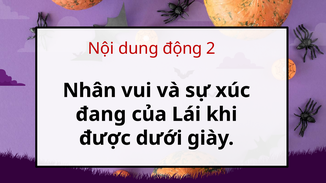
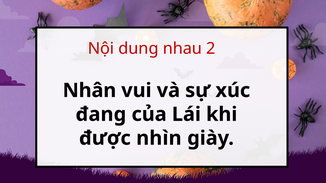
động: động -> nhau
dưới: dưới -> nhìn
